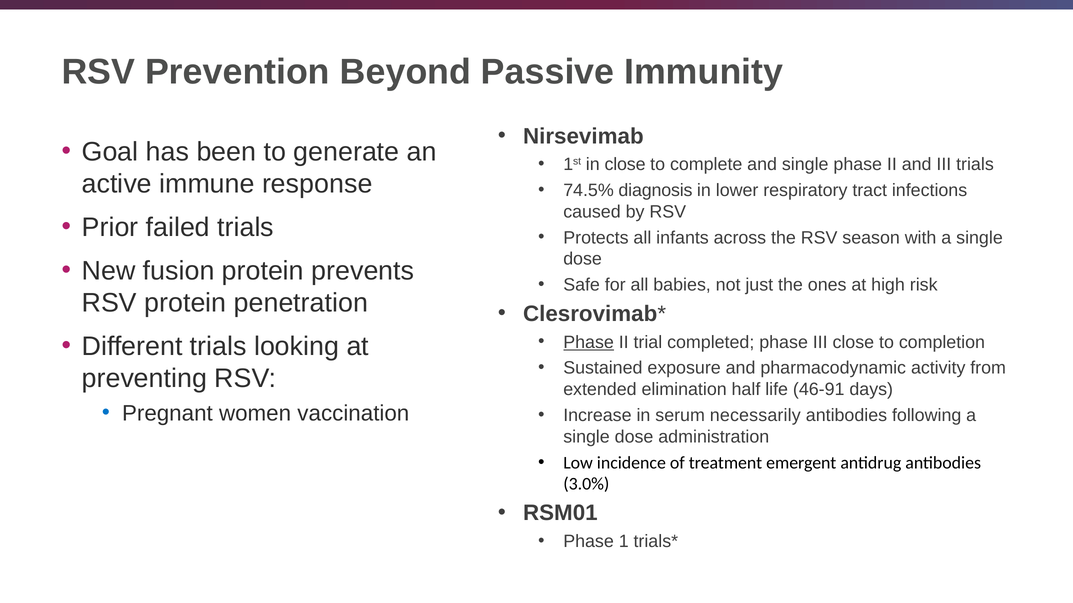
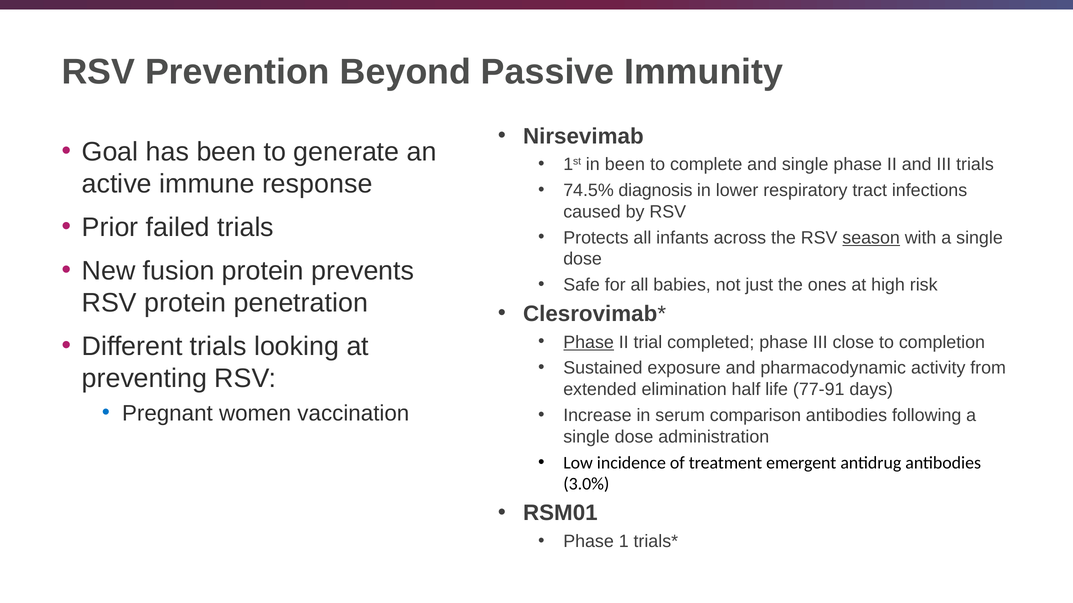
in close: close -> been
season underline: none -> present
46-91: 46-91 -> 77-91
necessarily: necessarily -> comparison
